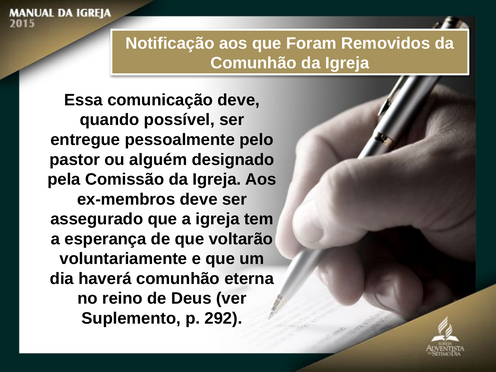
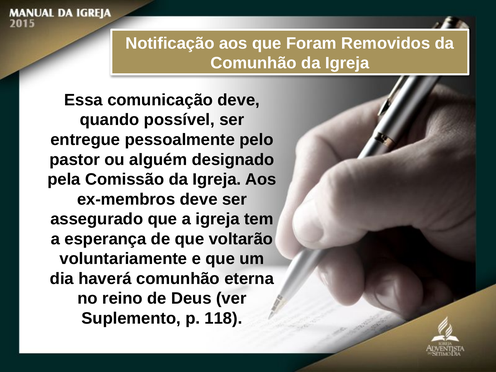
292: 292 -> 118
